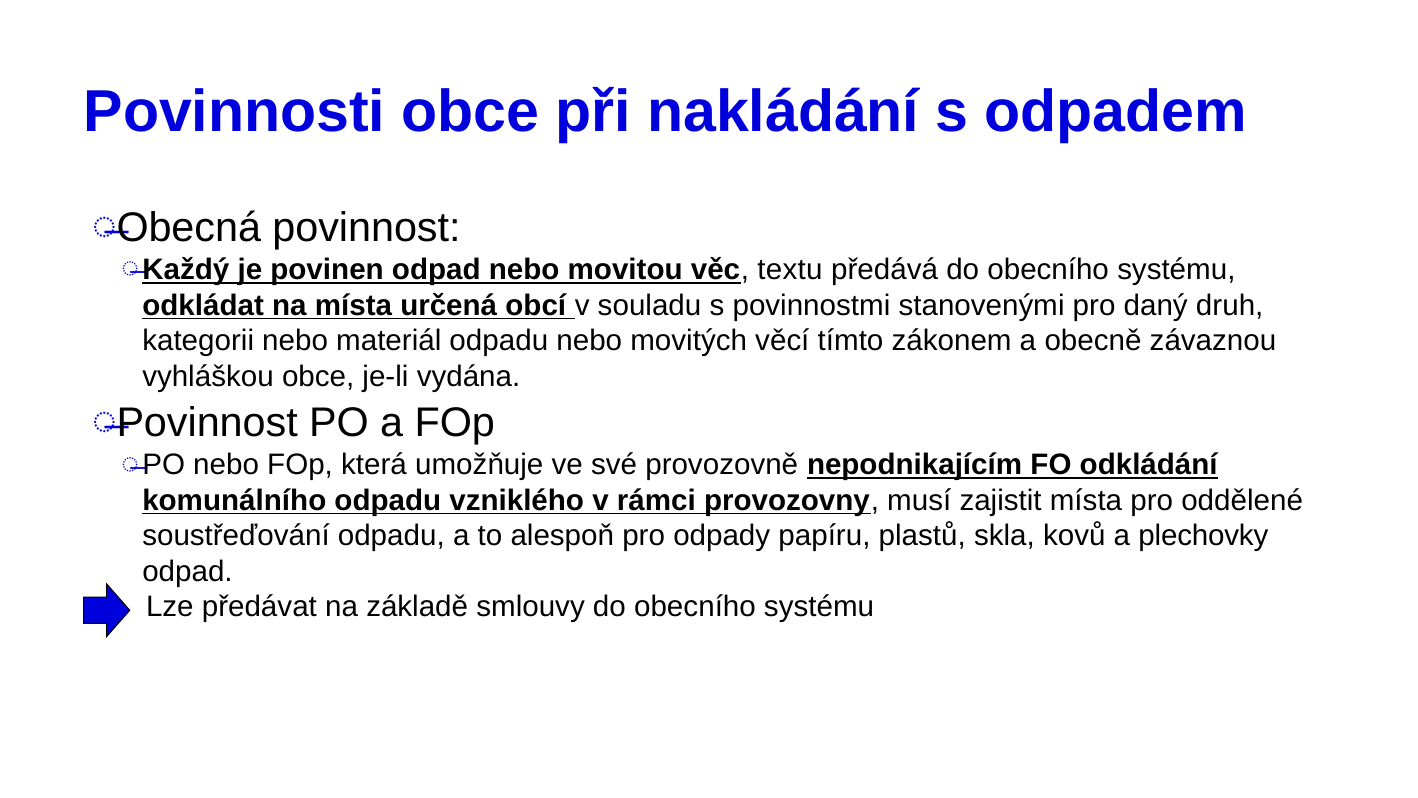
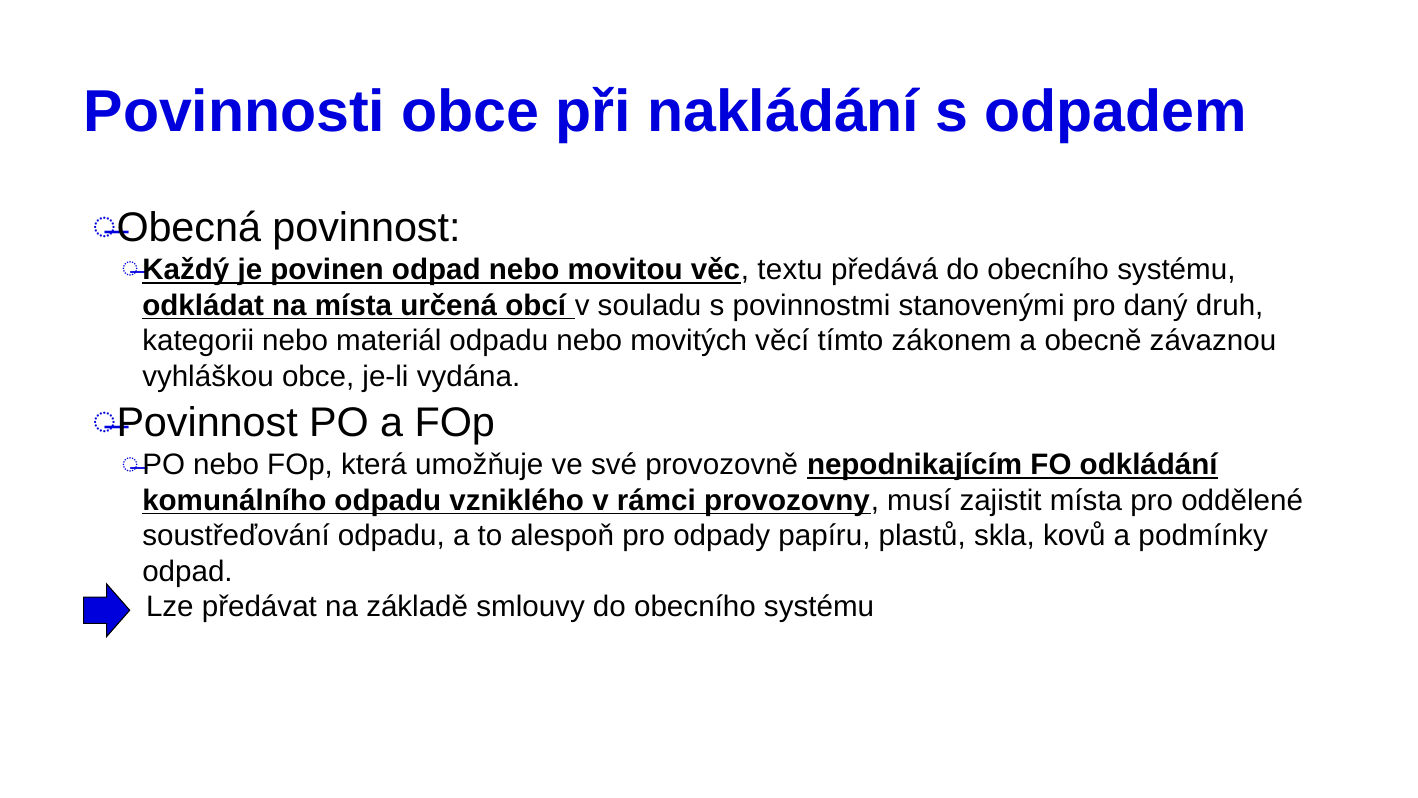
plechovky: plechovky -> podmínky
